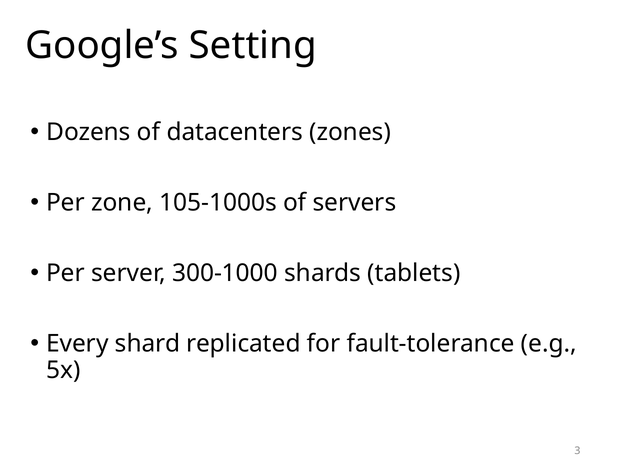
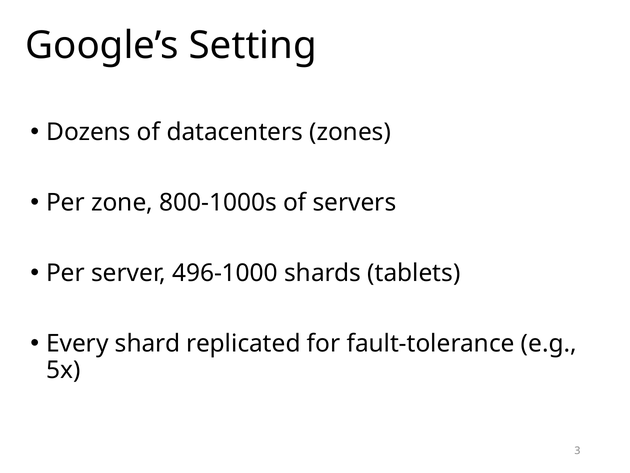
105-1000s: 105-1000s -> 800-1000s
300-1000: 300-1000 -> 496-1000
